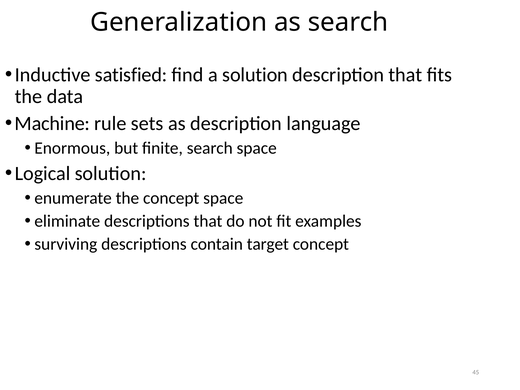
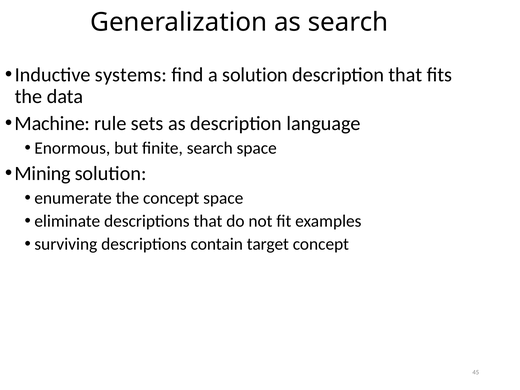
satisfied: satisfied -> systems
Logical: Logical -> Mining
